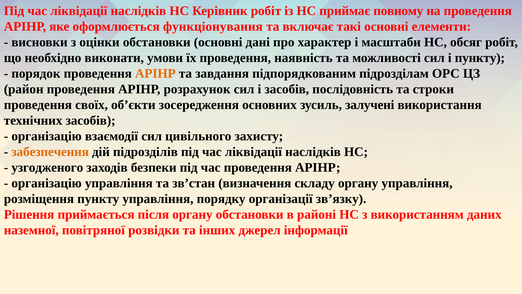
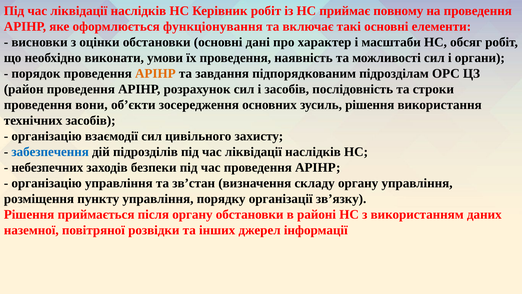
і пункту: пункту -> органи
своїх: своїх -> вони
зусиль залучені: залучені -> рішення
забезпечення colour: orange -> blue
узгодженого: узгодженого -> небезпечних
